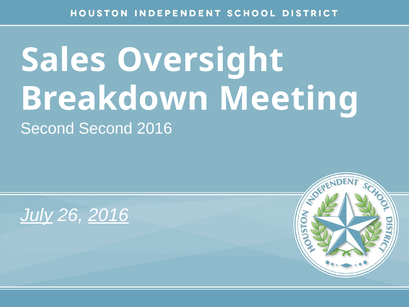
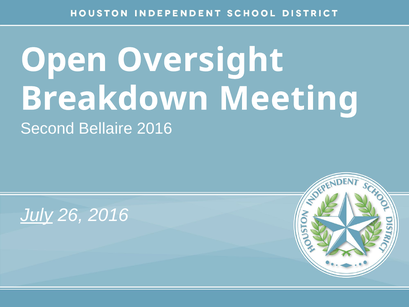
Sales: Sales -> Open
Second Second: Second -> Bellaire
2016 at (108, 215) underline: present -> none
